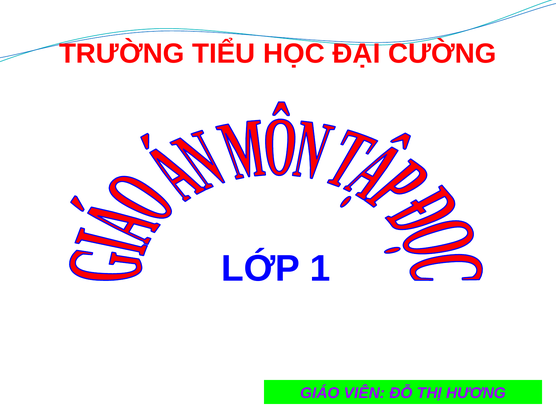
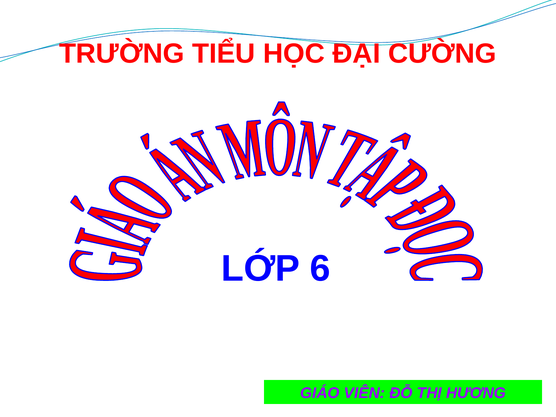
1: 1 -> 6
